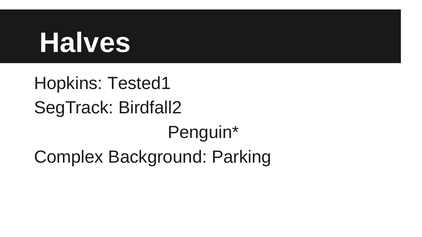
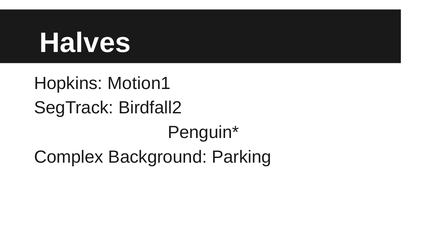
Tested1: Tested1 -> Motion1
